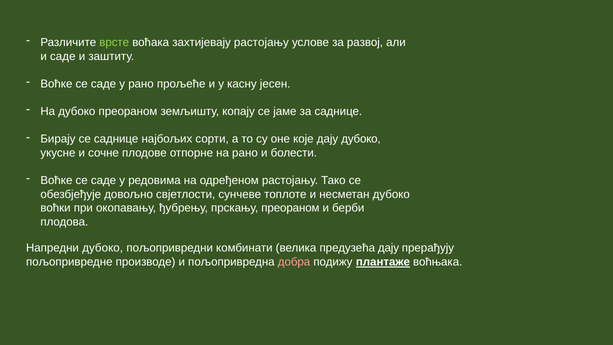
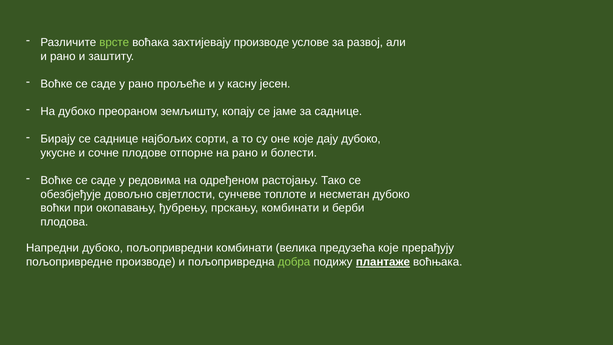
захтијевају растојању: растојању -> производе
и саде: саде -> рано
прскању преораном: преораном -> комбинати
предузећа дају: дају -> које
добра colour: pink -> light green
